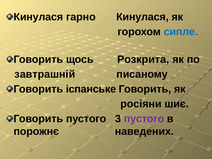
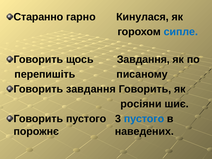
Кинулася at (38, 17): Кинулася -> Старанно
щось Розкрита: Розкрита -> Завдання
завтрашній: завтрашній -> перепишіть
Говорить іспанське: іспанське -> завдання
пустого at (144, 119) colour: purple -> blue
